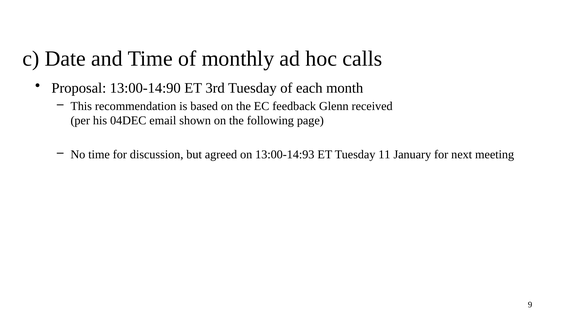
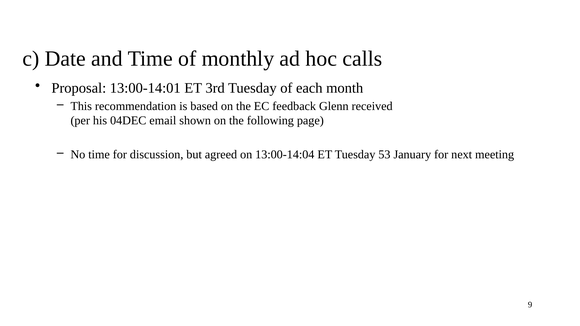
13:00-14:90: 13:00-14:90 -> 13:00-14:01
13:00-14:93: 13:00-14:93 -> 13:00-14:04
11: 11 -> 53
